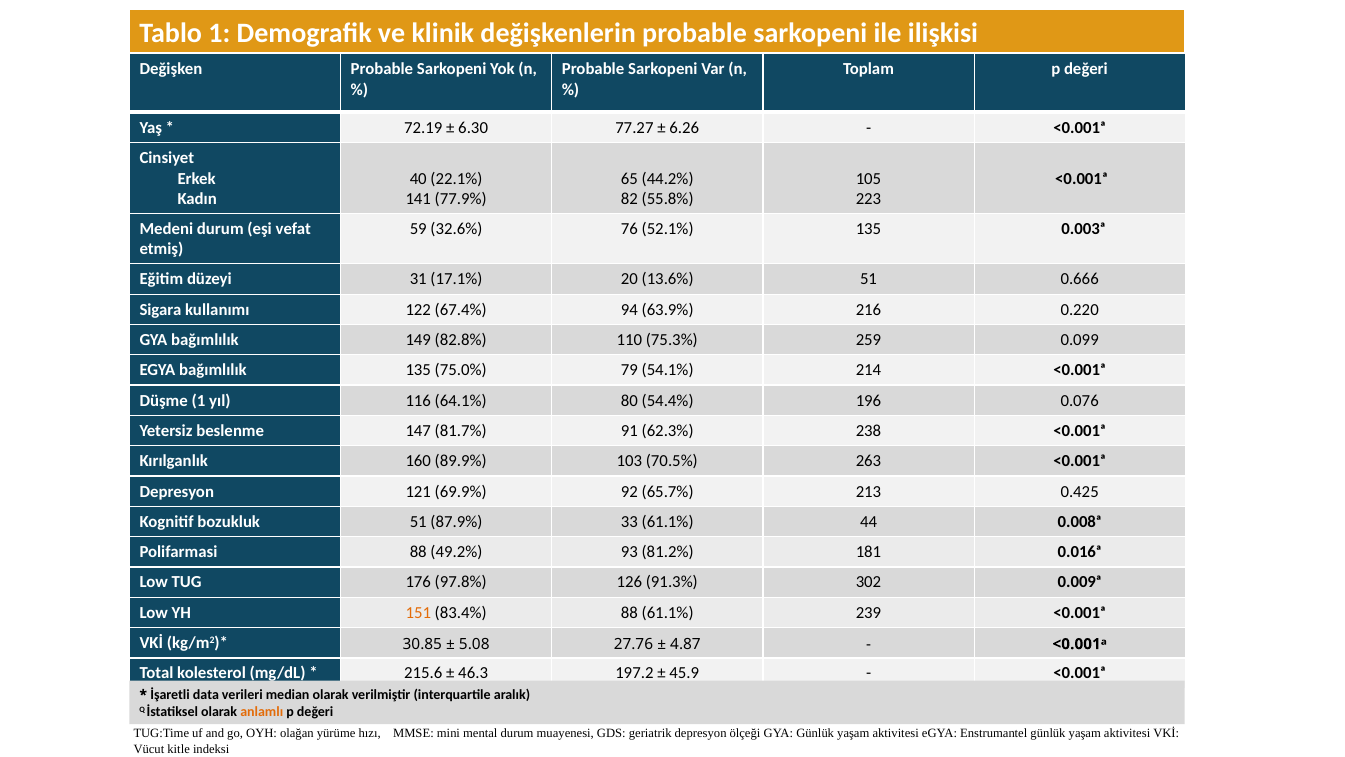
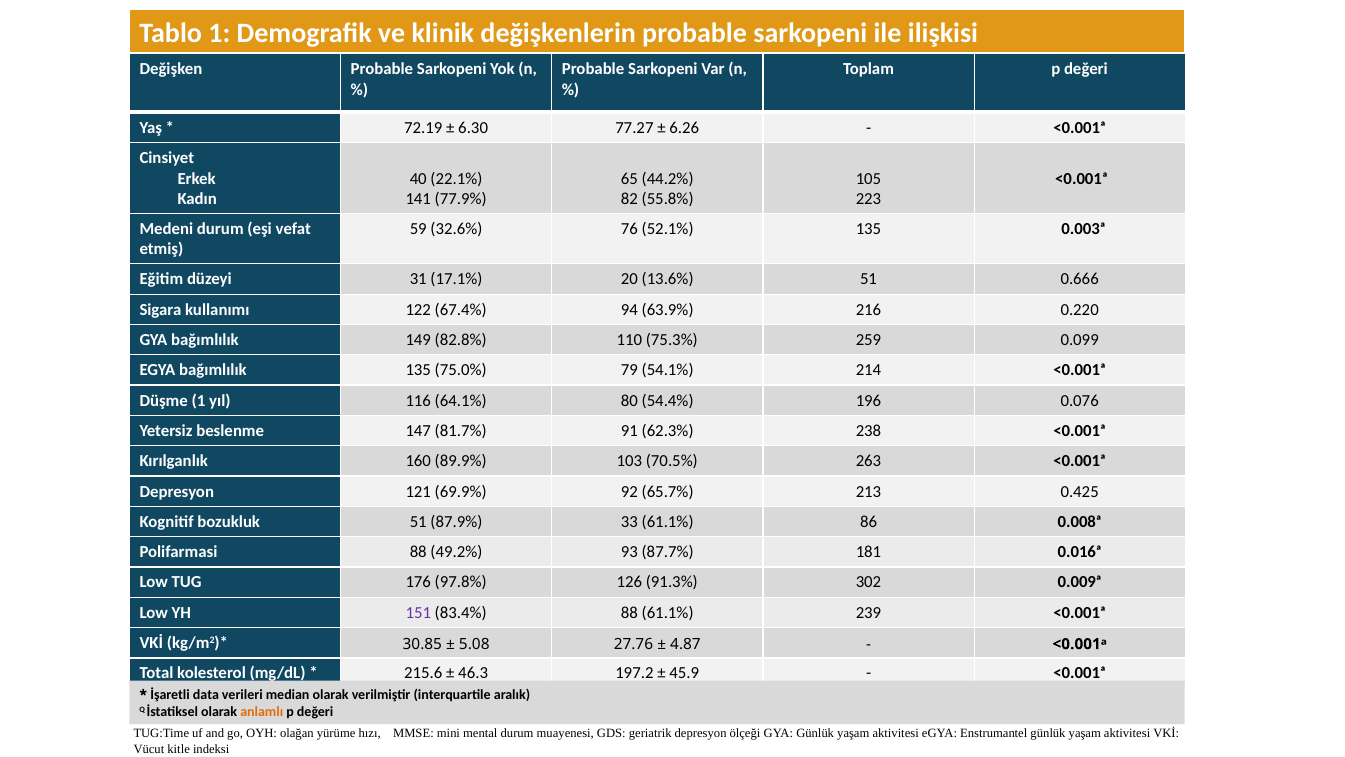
44: 44 -> 86
81.2%: 81.2% -> 87.7%
151 colour: orange -> purple
